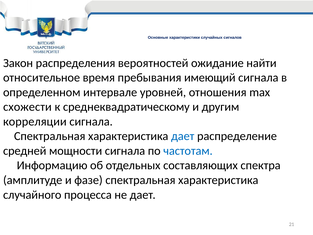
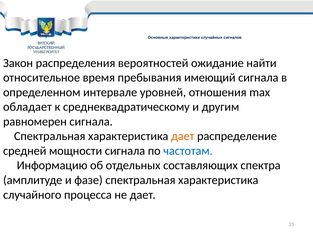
схожести: схожести -> обладает
корреляции: корреляции -> равномерен
дает at (183, 136) colour: blue -> orange
